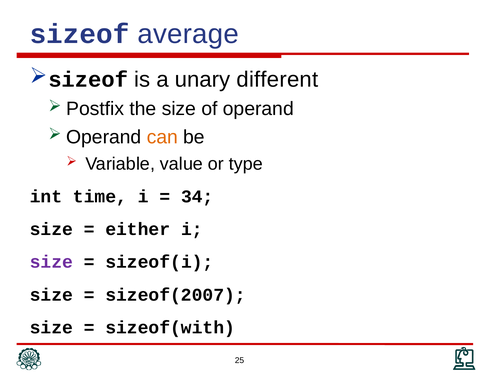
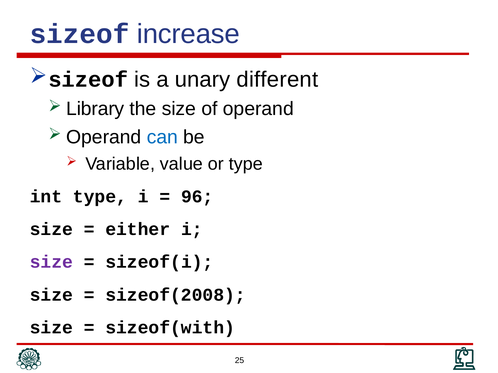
average: average -> increase
Postfix: Postfix -> Library
can colour: orange -> blue
int time: time -> type
34: 34 -> 96
sizeof(2007: sizeof(2007 -> sizeof(2008
